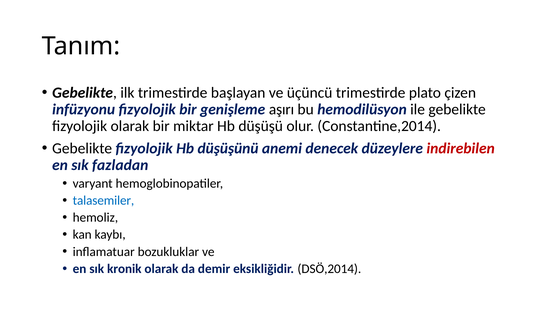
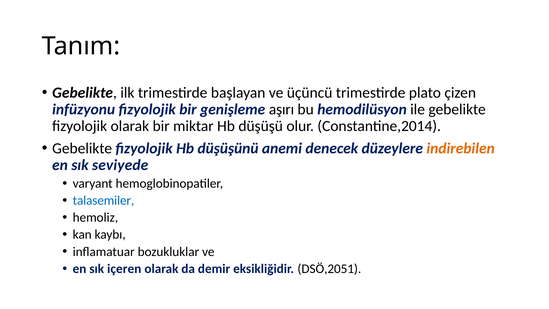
indirebilen colour: red -> orange
fazladan: fazladan -> seviyede
kronik: kronik -> içeren
DSÖ,2014: DSÖ,2014 -> DSÖ,2051
